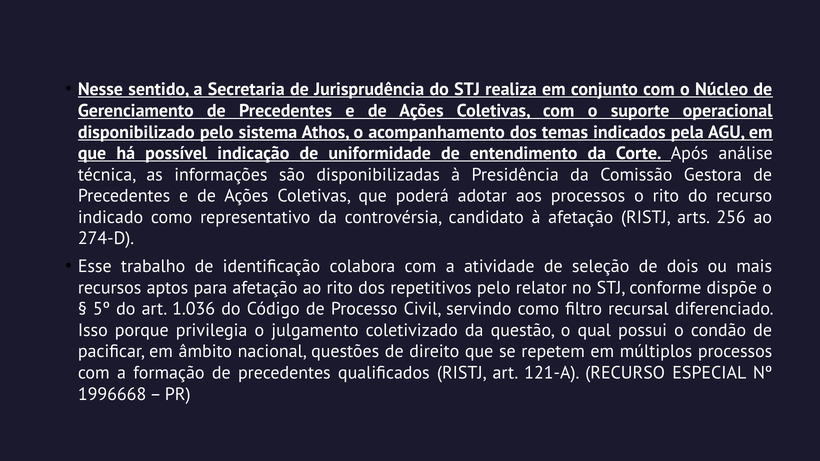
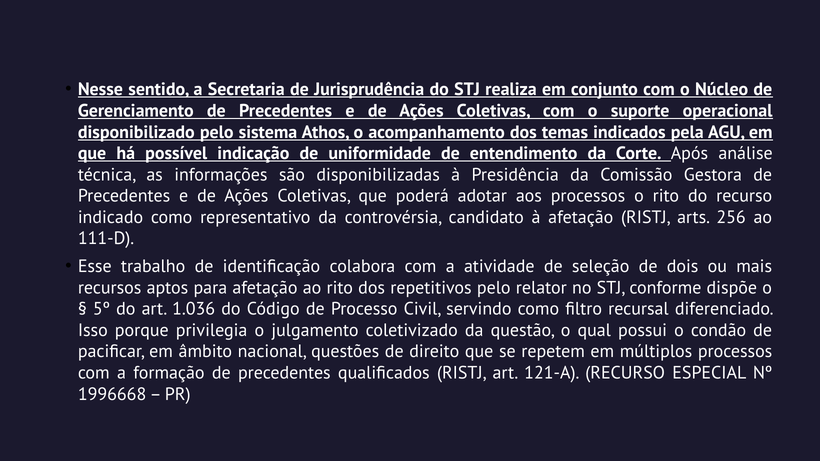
274-D: 274-D -> 111-D
